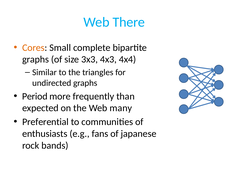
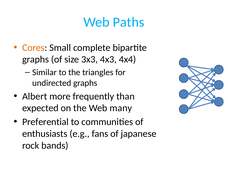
There: There -> Paths
Period: Period -> Albert
